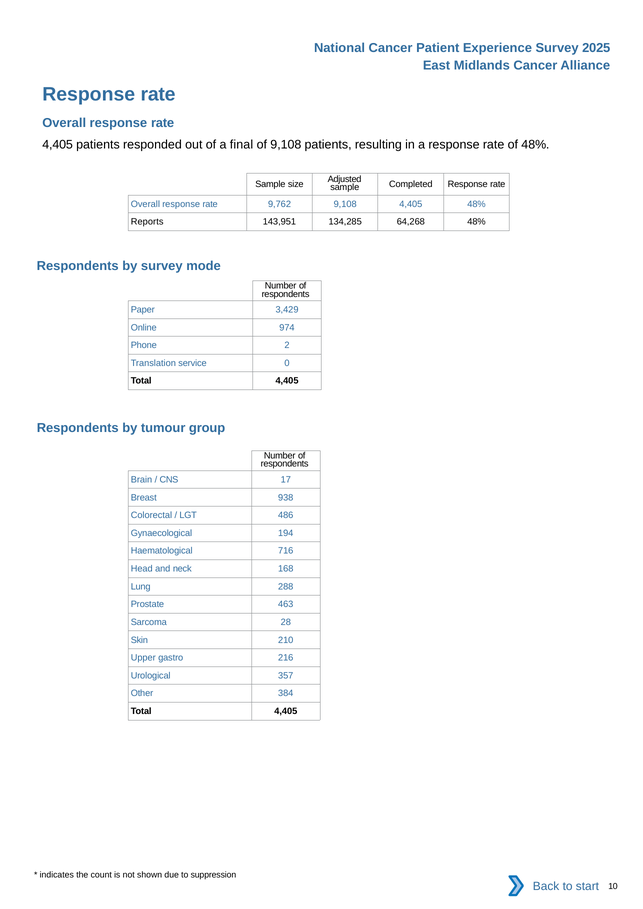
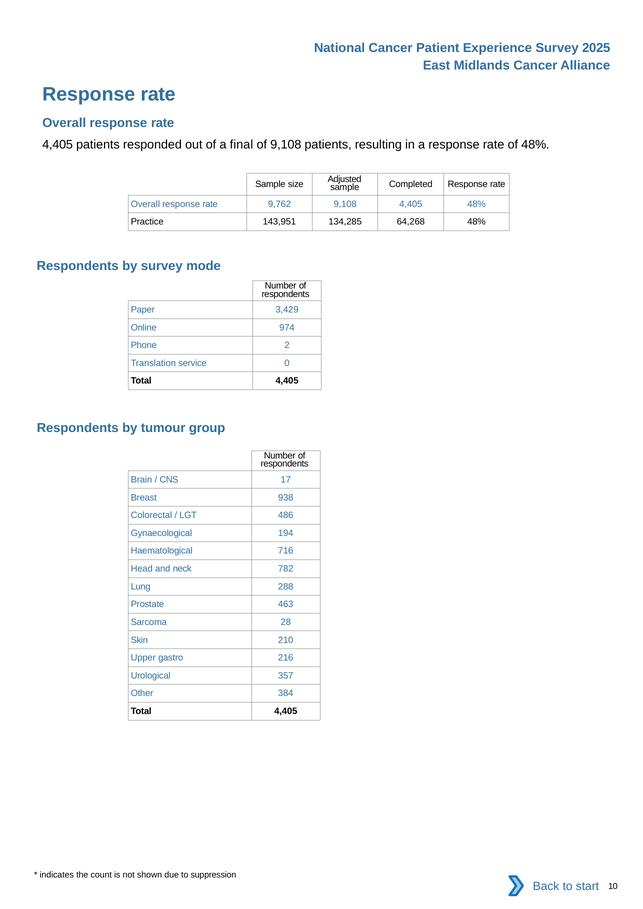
Reports: Reports -> Practice
168: 168 -> 782
